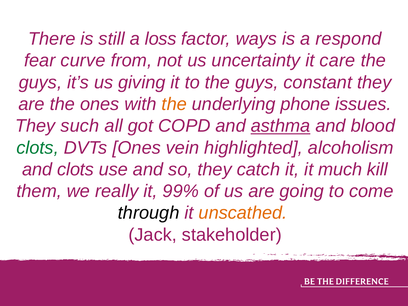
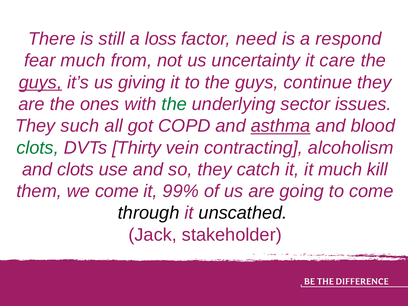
ways: ways -> need
fear curve: curve -> much
guys at (40, 82) underline: none -> present
constant: constant -> continue
the at (174, 104) colour: orange -> green
phone: phone -> sector
DVTs Ones: Ones -> Thirty
highlighted: highlighted -> contracting
we really: really -> come
unscathed colour: orange -> black
